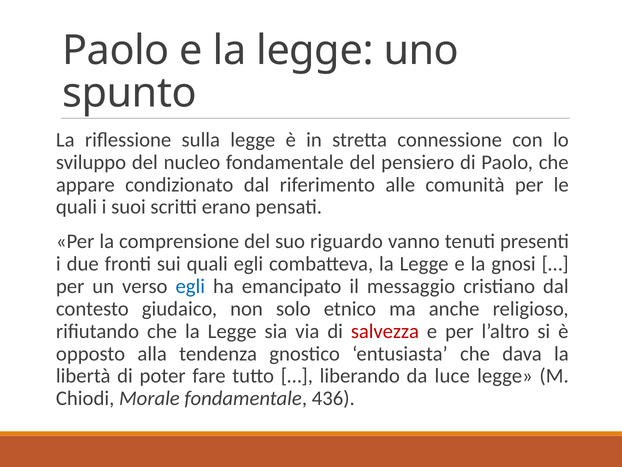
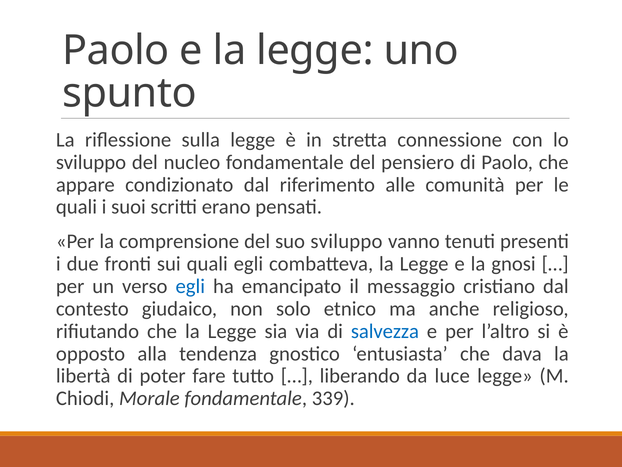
suo riguardo: riguardo -> sviluppo
salvezza colour: red -> blue
436: 436 -> 339
